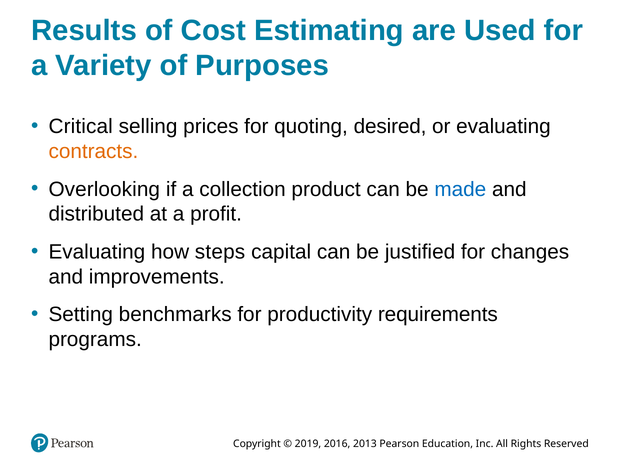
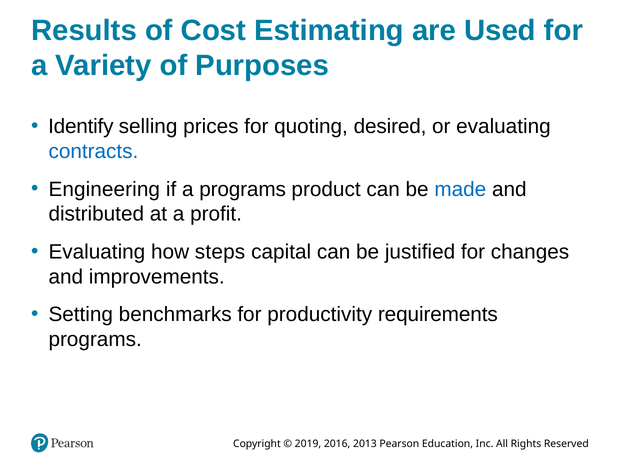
Critical: Critical -> Identify
contracts colour: orange -> blue
Overlooking: Overlooking -> Engineering
a collection: collection -> programs
